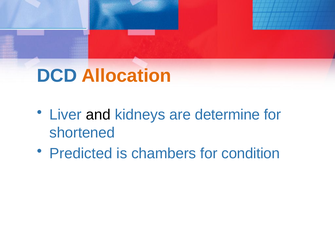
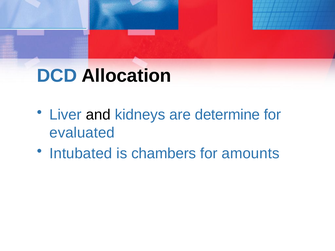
Allocation colour: orange -> black
shortened: shortened -> evaluated
Predicted: Predicted -> Intubated
condition: condition -> amounts
